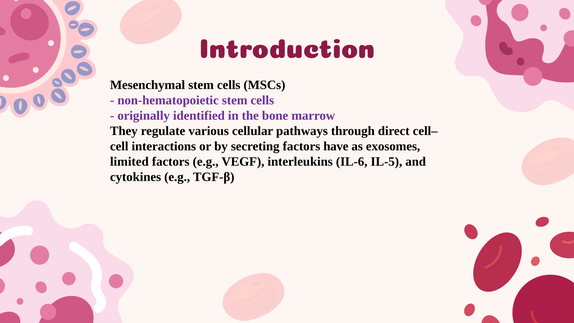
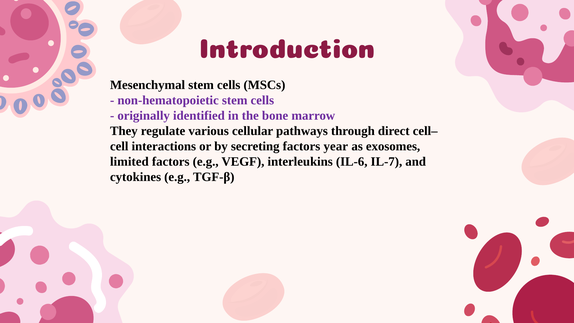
have: have -> year
IL-5: IL-5 -> IL-7
